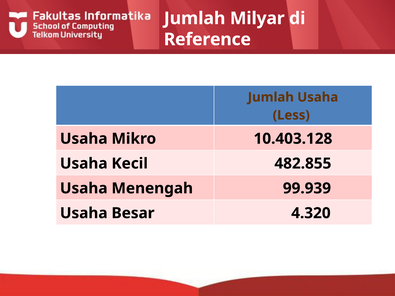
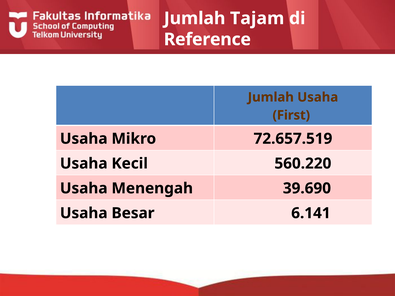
Milyar: Milyar -> Tajam
Less: Less -> First
10.403.128: 10.403.128 -> 72.657.519
482.855: 482.855 -> 560.220
99.939: 99.939 -> 39.690
4.320: 4.320 -> 6.141
